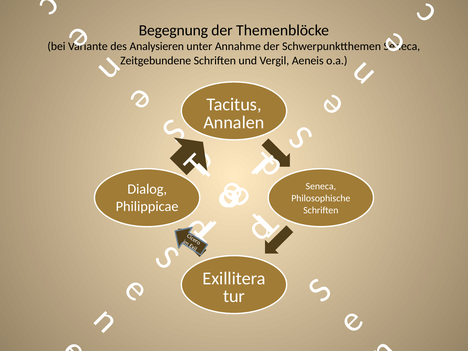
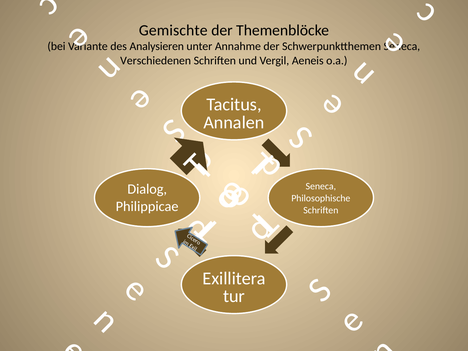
Begegnung: Begegnung -> Gemischte
Zeitgebundene: Zeitgebundene -> Verschiedenen
